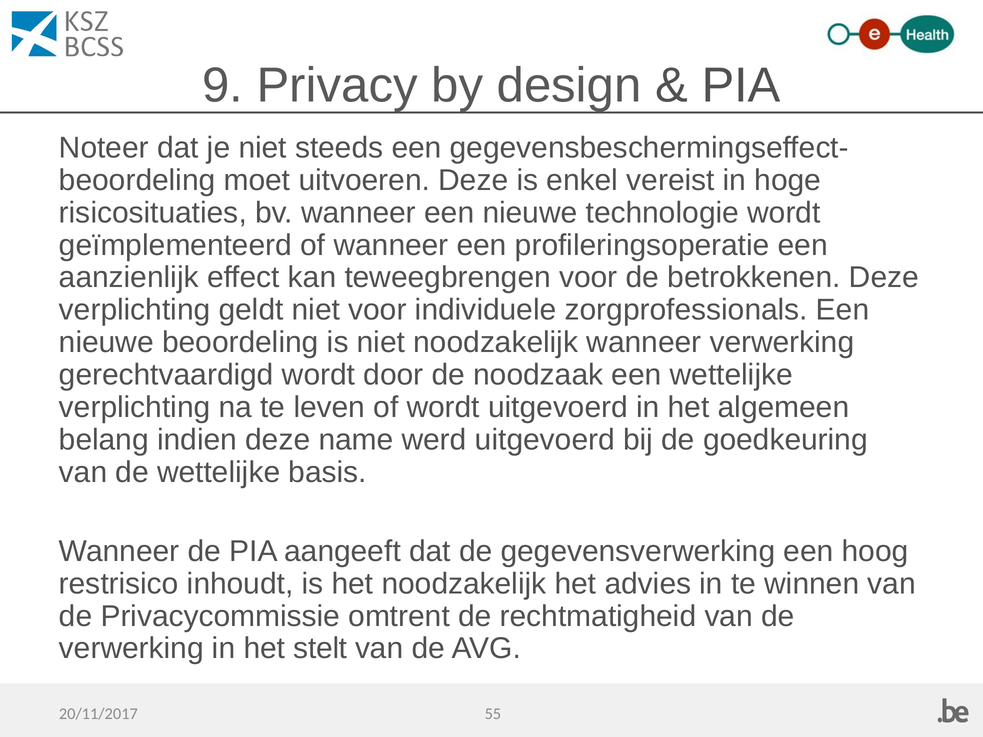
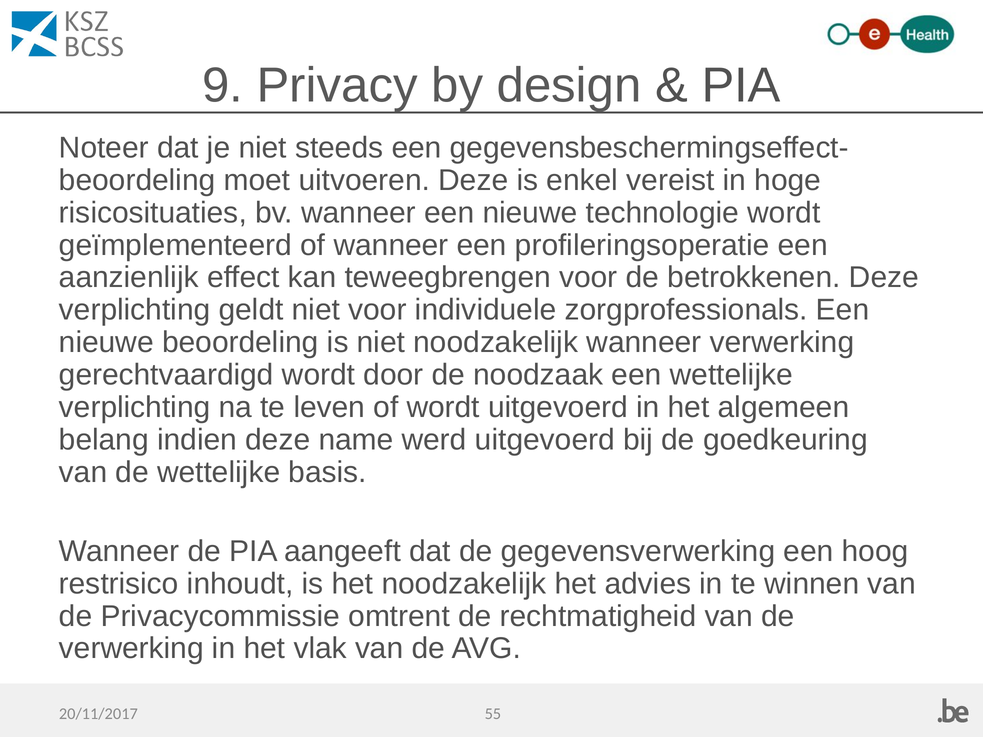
stelt: stelt -> vlak
